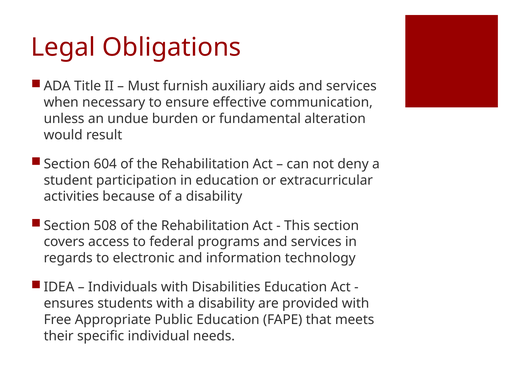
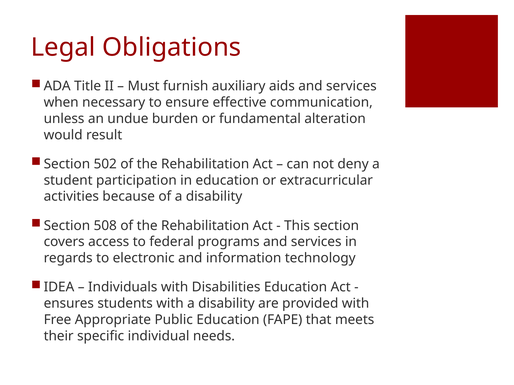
604: 604 -> 502
